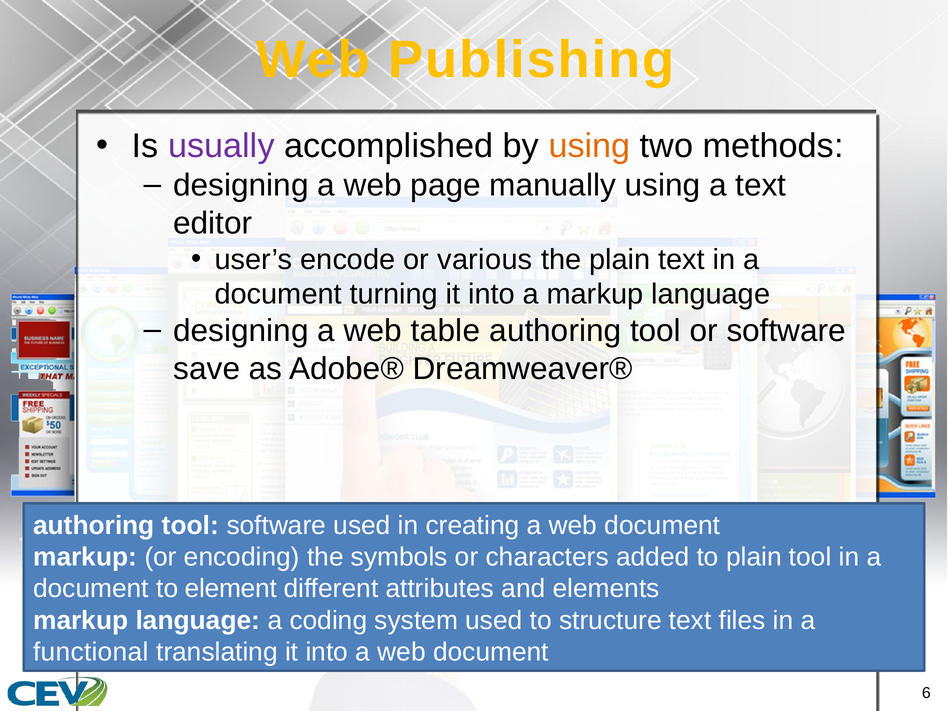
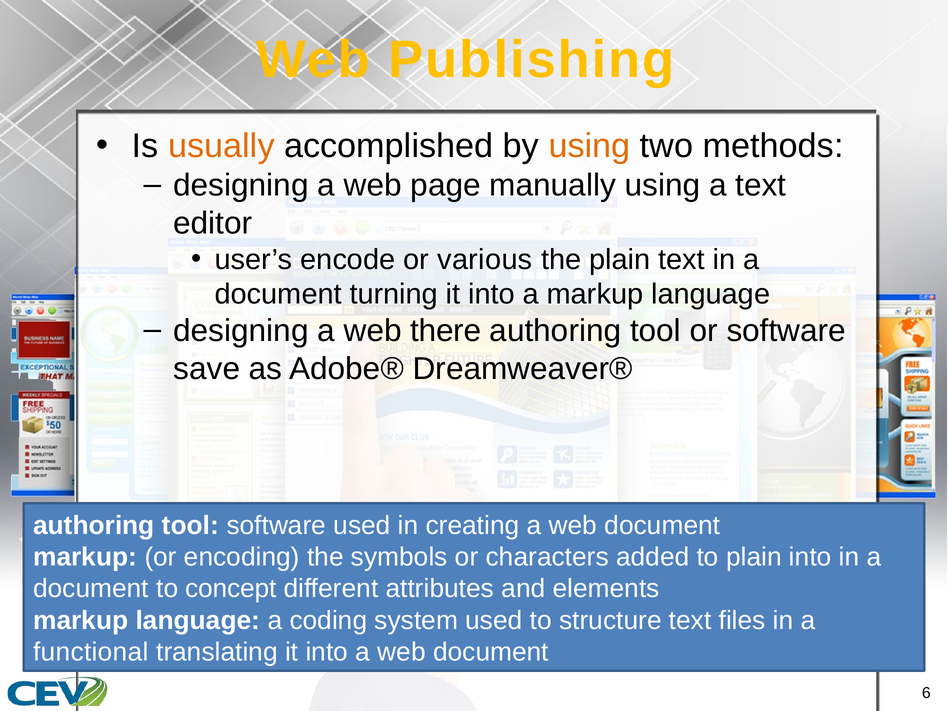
usually colour: purple -> orange
table: table -> there
plain tool: tool -> into
element: element -> concept
